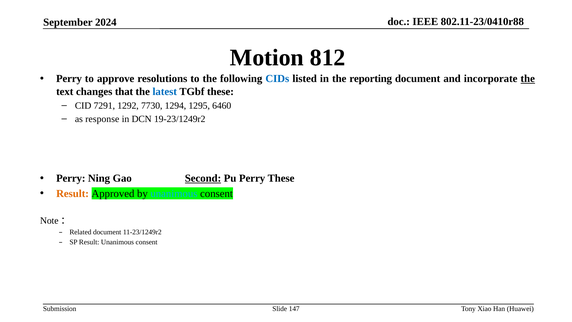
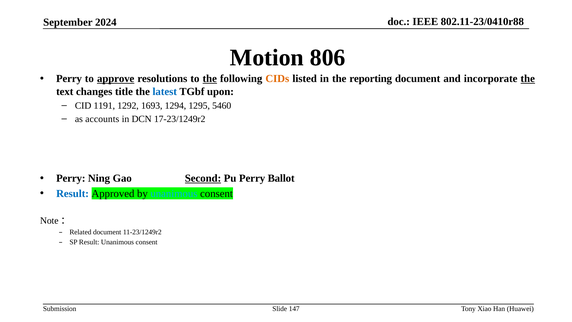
812: 812 -> 806
approve underline: none -> present
the at (210, 79) underline: none -> present
CIDs colour: blue -> orange
that: that -> title
TGbf these: these -> upon
7291: 7291 -> 1191
7730: 7730 -> 1693
6460: 6460 -> 5460
response: response -> accounts
19-23/1249r2: 19-23/1249r2 -> 17-23/1249r2
Perry These: These -> Ballot
Result at (73, 193) colour: orange -> blue
